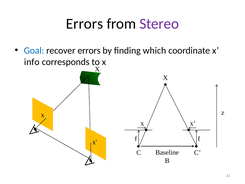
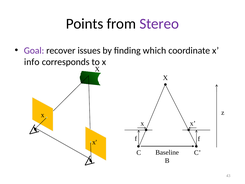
Errors at (85, 24): Errors -> Points
Goal colour: blue -> purple
recover errors: errors -> issues
